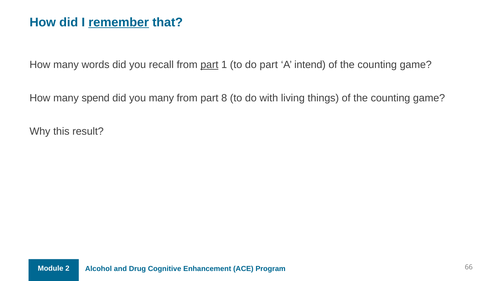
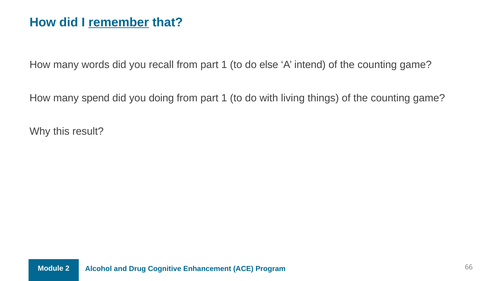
part at (209, 65) underline: present -> none
do part: part -> else
you many: many -> doing
8 at (224, 98): 8 -> 1
